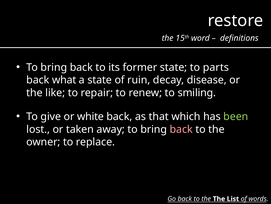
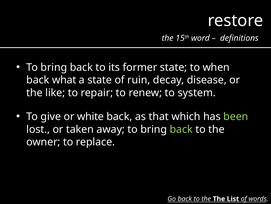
parts: parts -> when
smiling: smiling -> system
back at (181, 129) colour: pink -> light green
